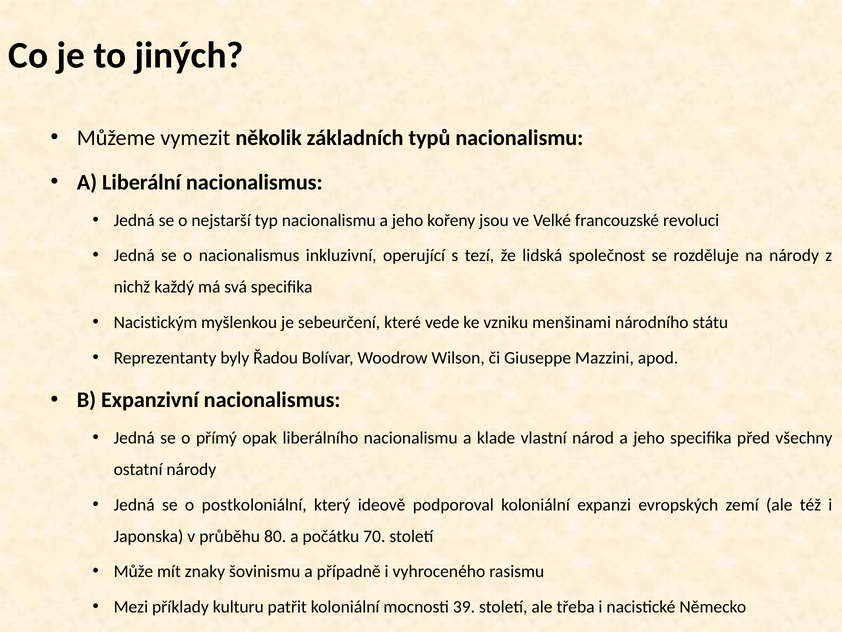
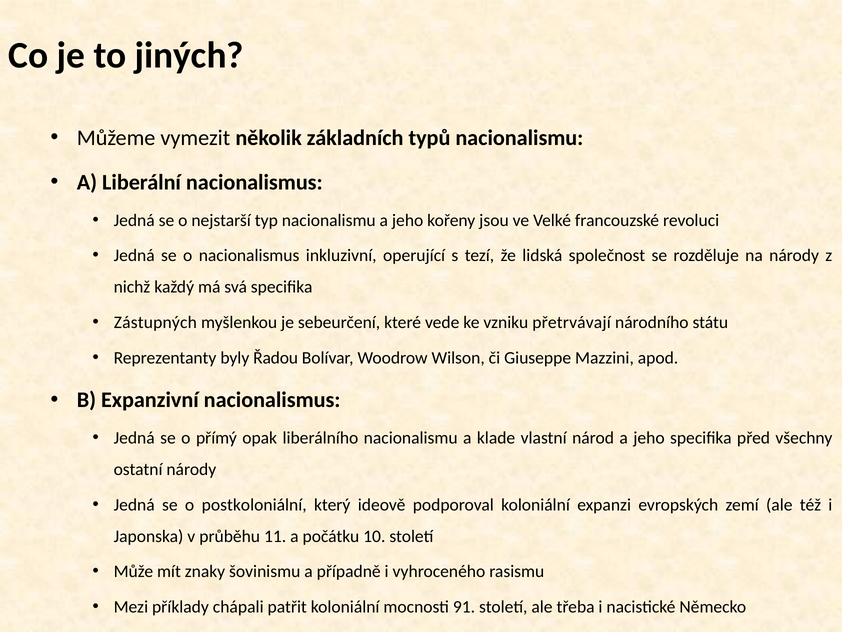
Nacistickým: Nacistickým -> Zástupných
menšinami: menšinami -> přetrvávají
80: 80 -> 11
70: 70 -> 10
kulturu: kulturu -> chápali
39: 39 -> 91
